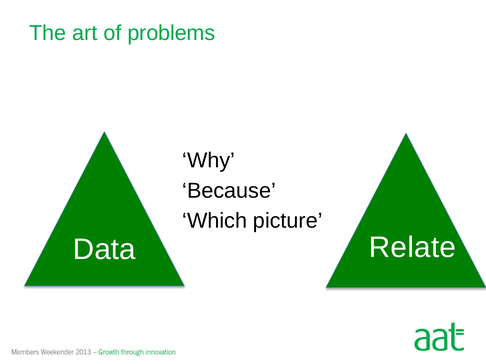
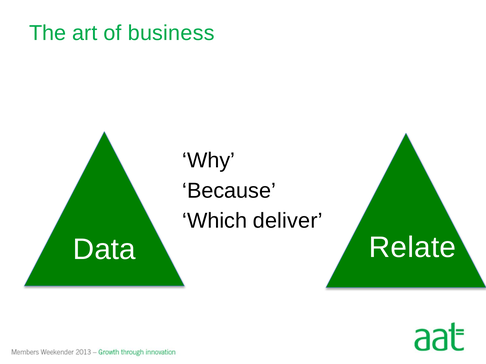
problems: problems -> business
picture: picture -> deliver
